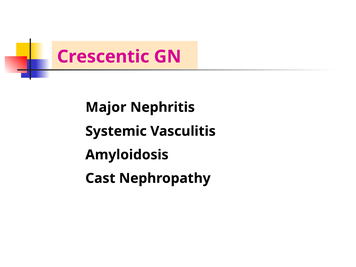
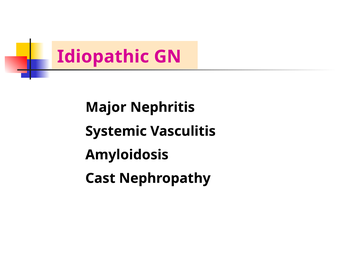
Crescentic: Crescentic -> Idiopathic
